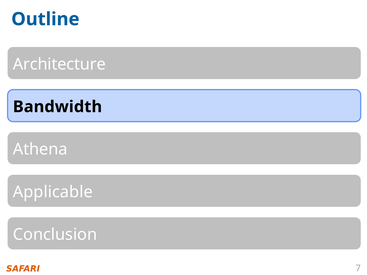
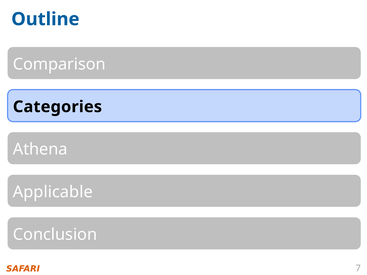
Architecture: Architecture -> Comparison
Bandwidth: Bandwidth -> Categories
